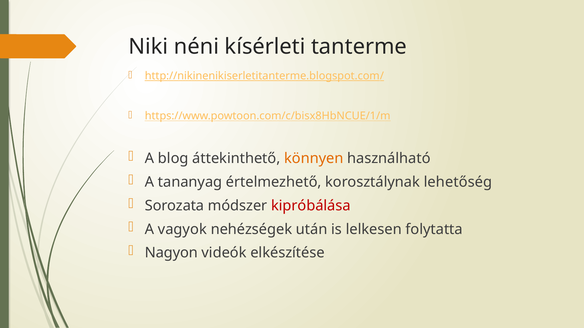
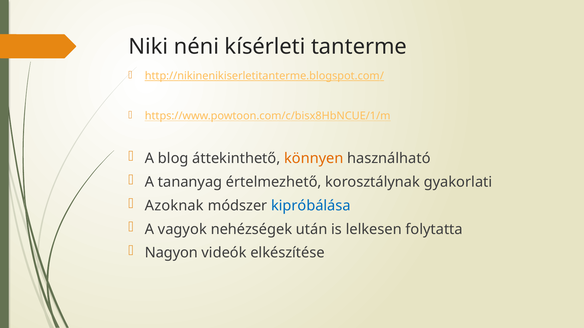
lehetőség: lehetőség -> gyakorlati
Sorozata: Sorozata -> Azoknak
kipróbálása colour: red -> blue
